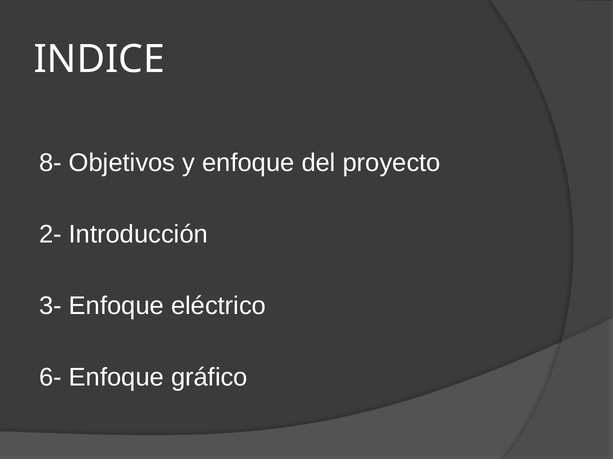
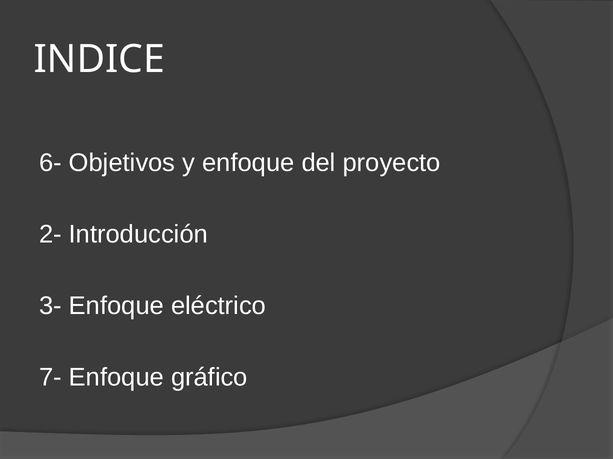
8-: 8- -> 6-
6-: 6- -> 7-
